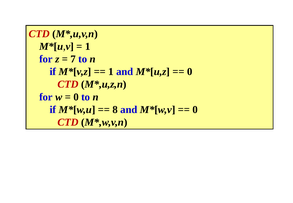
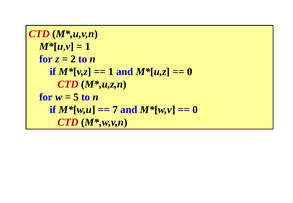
7: 7 -> 2
0 at (76, 97): 0 -> 5
8: 8 -> 7
